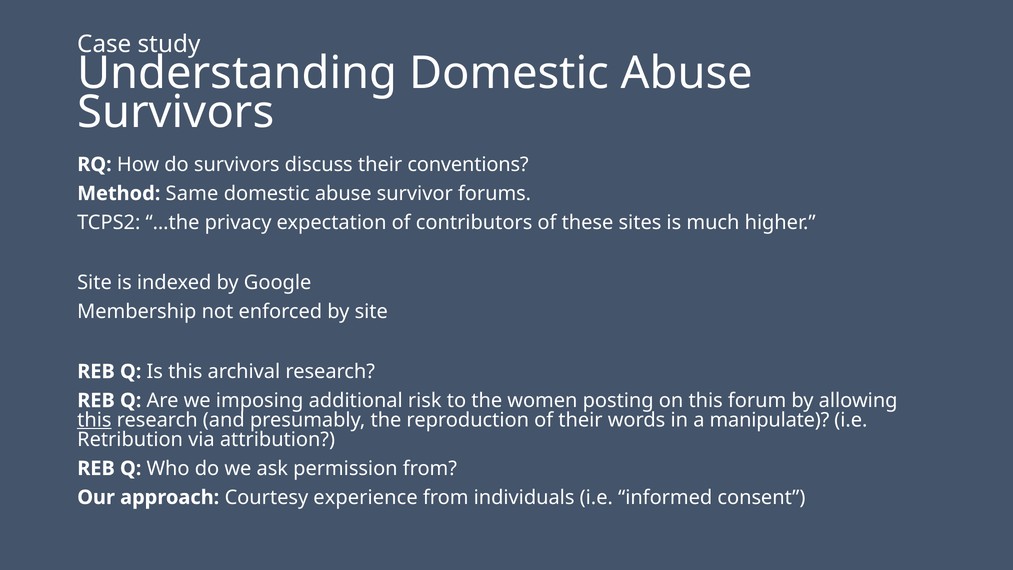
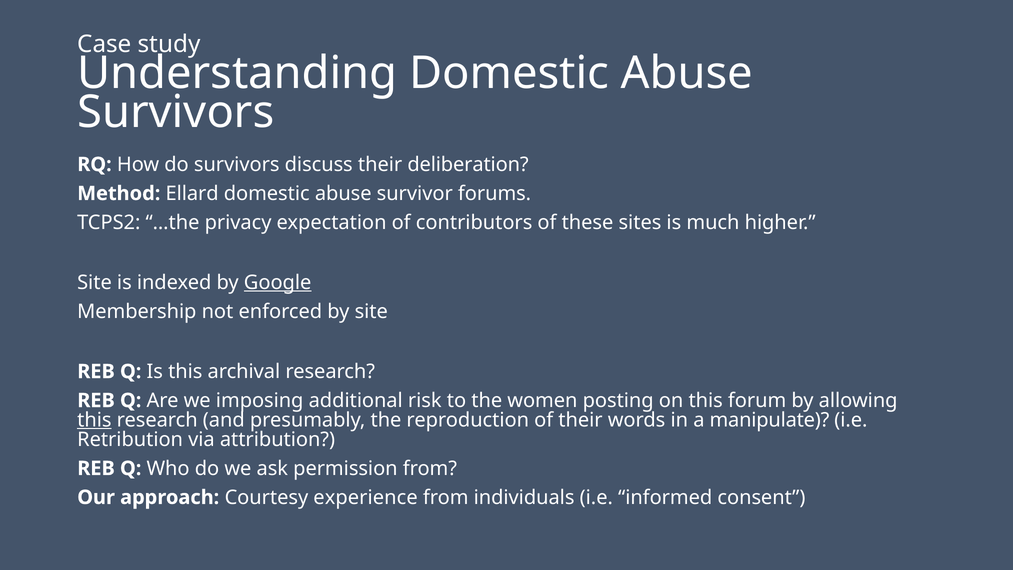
conventions: conventions -> deliberation
Same: Same -> Ellard
Google underline: none -> present
